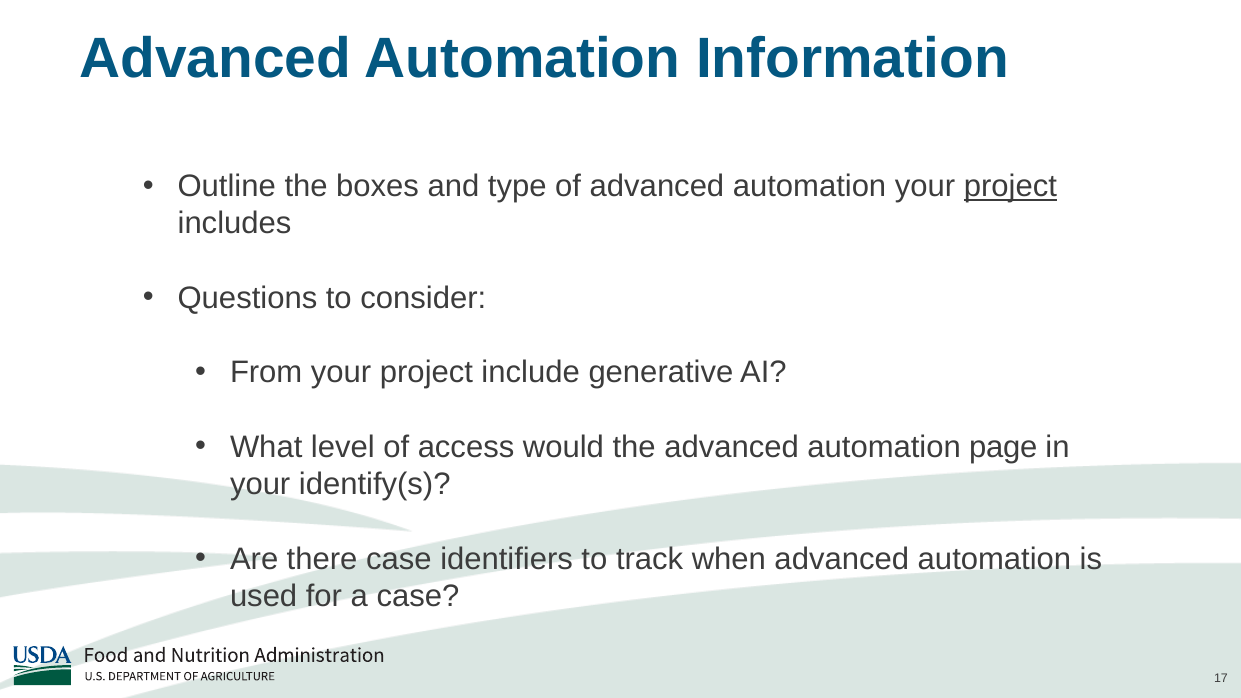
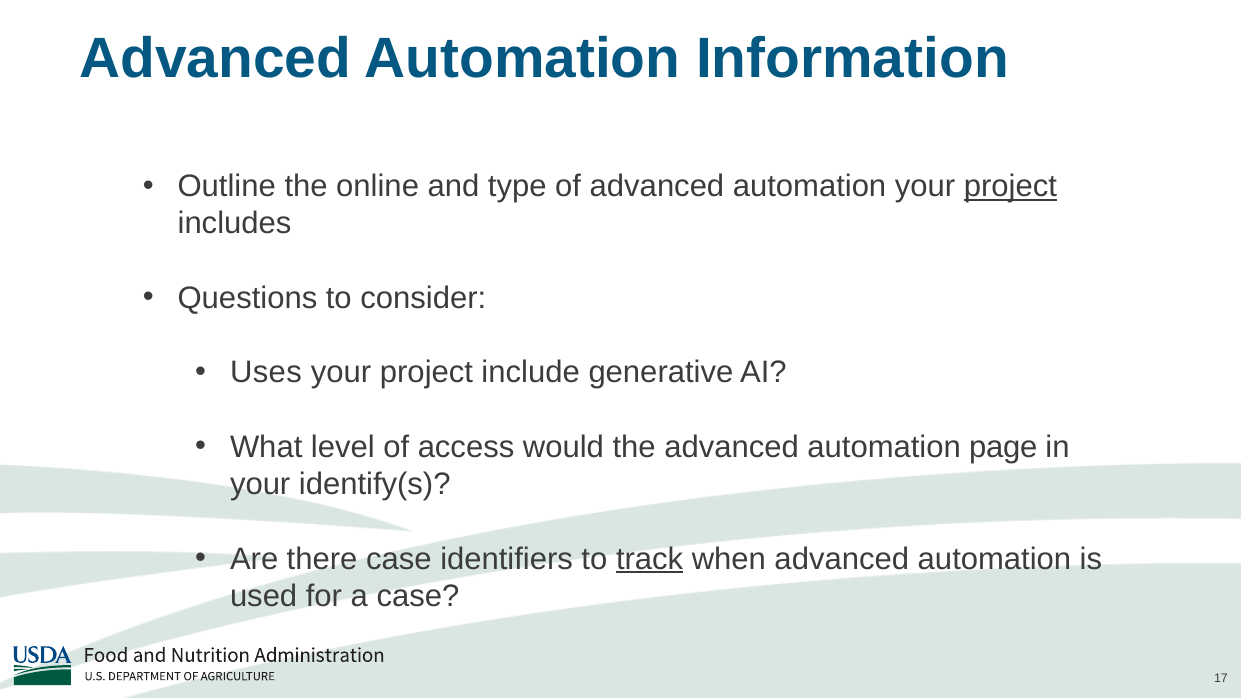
boxes: boxes -> online
From: From -> Uses
track underline: none -> present
